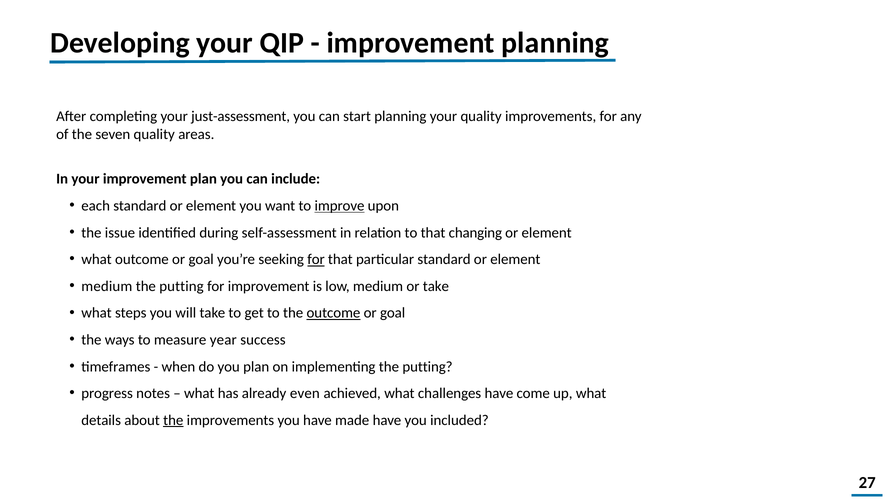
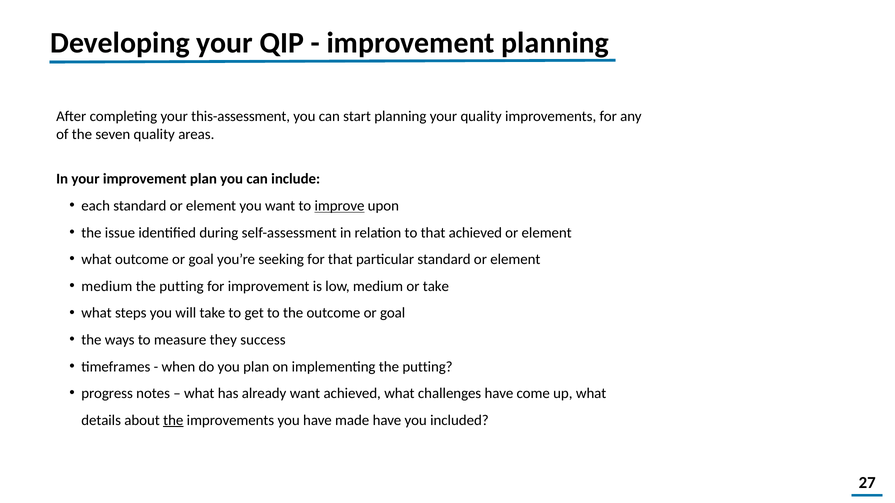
just-assessment: just-assessment -> this-assessment
that changing: changing -> achieved
for at (316, 260) underline: present -> none
outcome at (333, 313) underline: present -> none
year: year -> they
already even: even -> want
